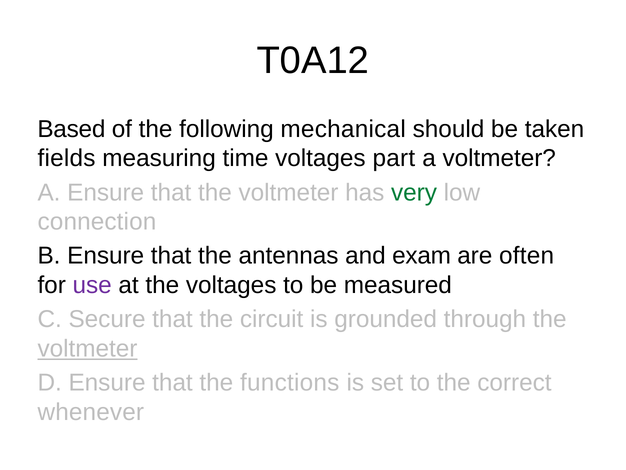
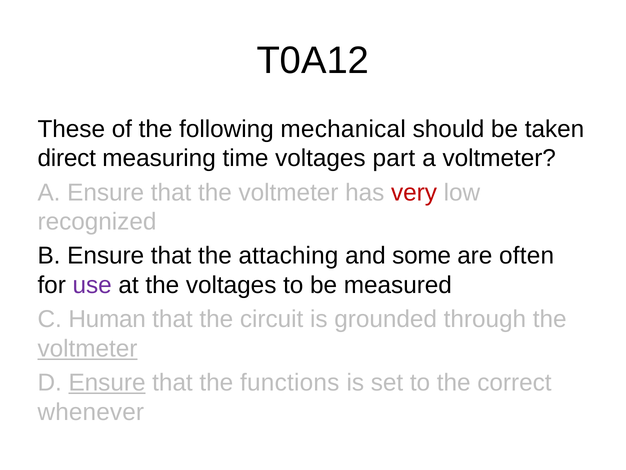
Based: Based -> These
fields: fields -> direct
very colour: green -> red
connection: connection -> recognized
antennas: antennas -> attaching
exam: exam -> some
Secure: Secure -> Human
Ensure at (107, 382) underline: none -> present
